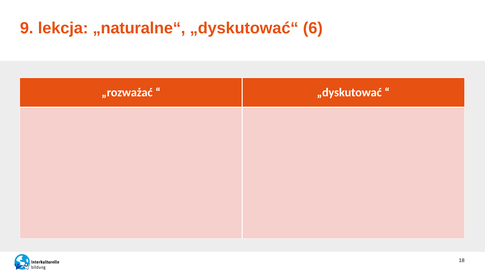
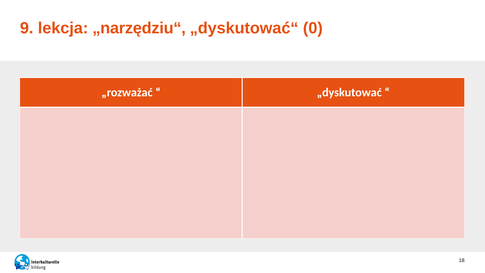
„naturalne“: „naturalne“ -> „narzędziu“
6: 6 -> 0
